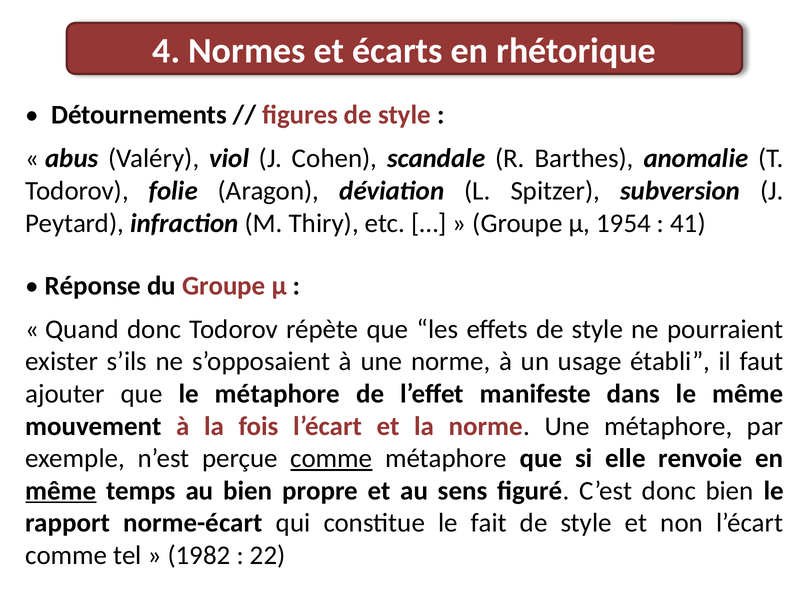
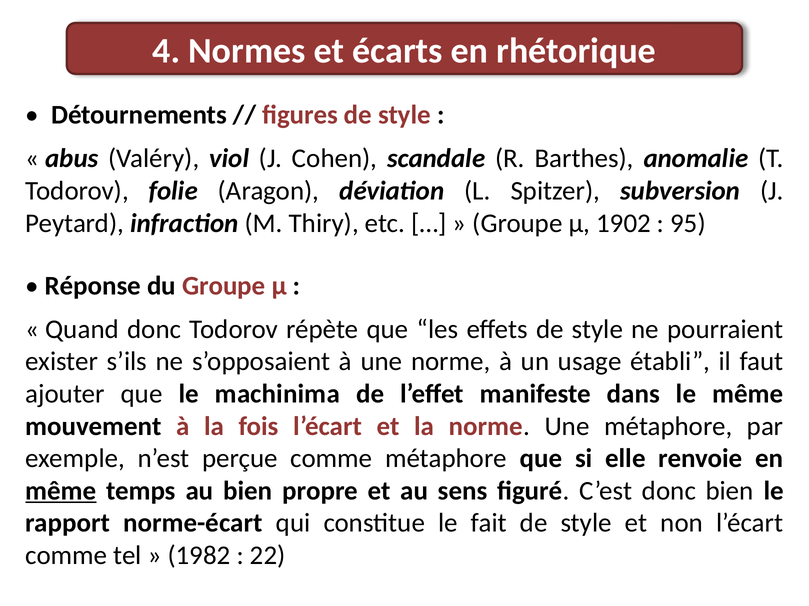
1954: 1954 -> 1902
41: 41 -> 95
le métaphore: métaphore -> machinima
comme at (331, 459) underline: present -> none
